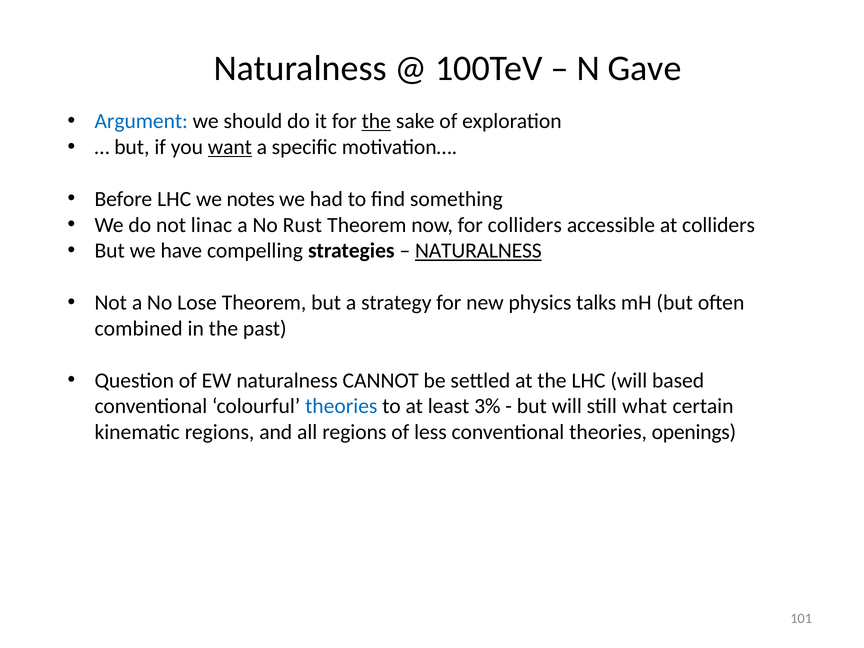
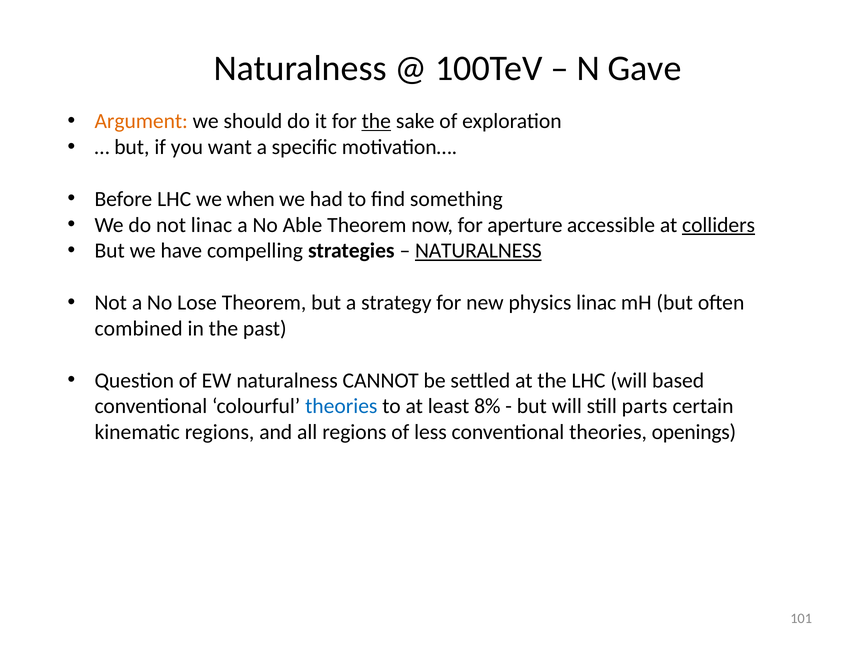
Argument colour: blue -> orange
want underline: present -> none
notes: notes -> when
Rust: Rust -> Able
for colliders: colliders -> aperture
colliders at (719, 225) underline: none -> present
physics talks: talks -> linac
3%: 3% -> 8%
what: what -> parts
